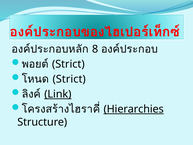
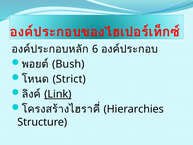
8: 8 -> 6
Strict at (68, 64): Strict -> Bush
Hierarchies underline: present -> none
